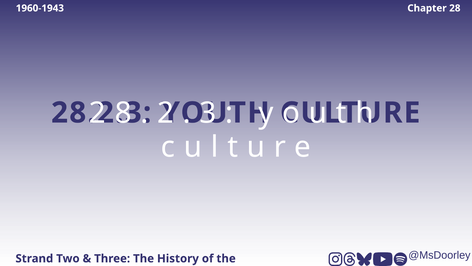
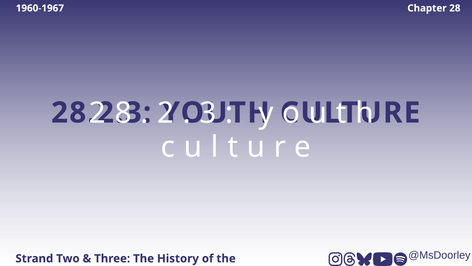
1960-1943: 1960-1943 -> 1960-1967
